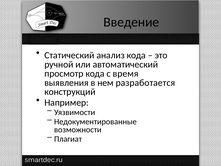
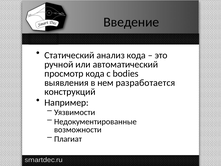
время: время -> bodies
